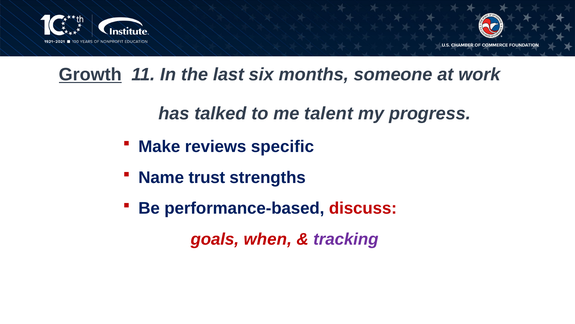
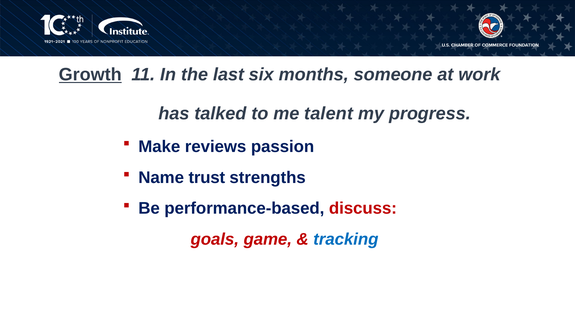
specific: specific -> passion
when: when -> game
tracking colour: purple -> blue
